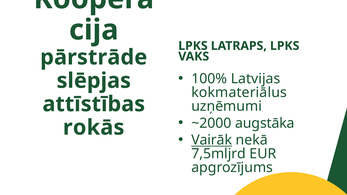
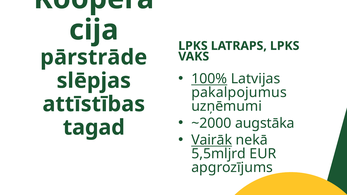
100% underline: none -> present
kokmateriālus: kokmateriālus -> pakalpojumus
rokās: rokās -> tagad
7,5mljrd: 7,5mljrd -> 5,5mljrd
